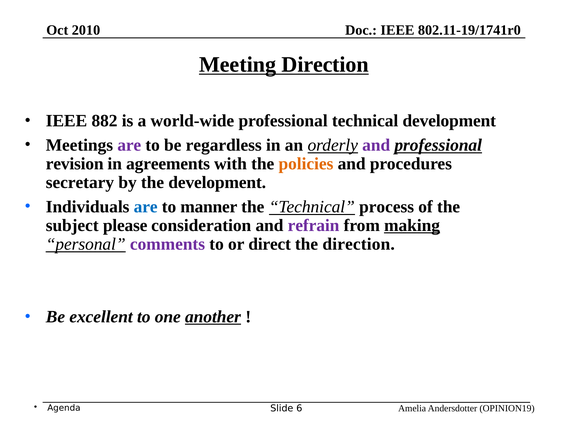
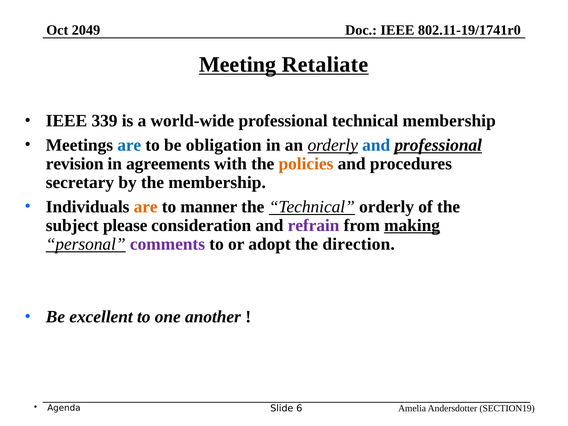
2010: 2010 -> 2049
Meeting Direction: Direction -> Retaliate
882: 882 -> 339
technical development: development -> membership
are at (129, 145) colour: purple -> blue
regardless: regardless -> obligation
and at (376, 145) colour: purple -> blue
the development: development -> membership
are at (146, 207) colour: blue -> orange
Technical process: process -> orderly
direct: direct -> adopt
another underline: present -> none
OPINION19: OPINION19 -> SECTION19
